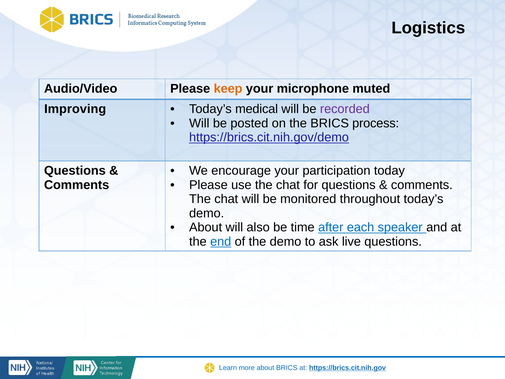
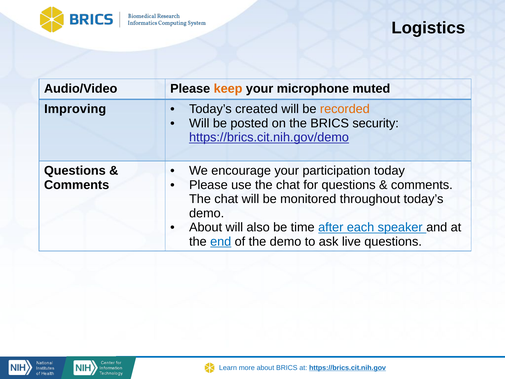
medical: medical -> created
recorded colour: purple -> orange
process: process -> security
